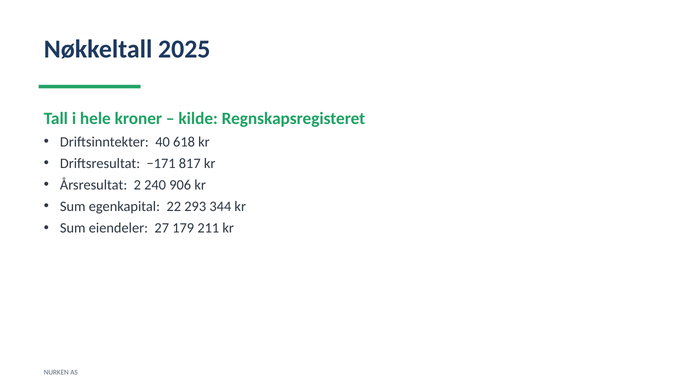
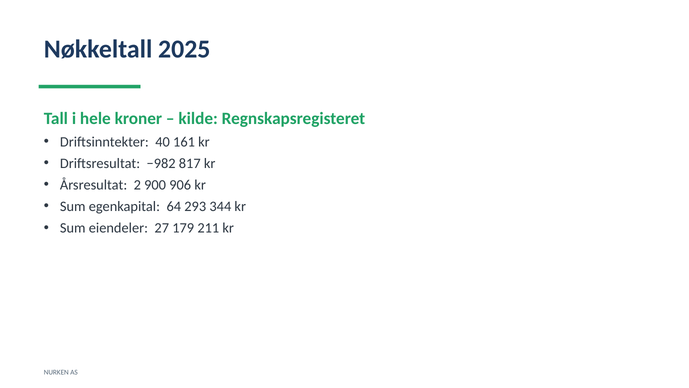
618: 618 -> 161
−171: −171 -> −982
240: 240 -> 900
22: 22 -> 64
